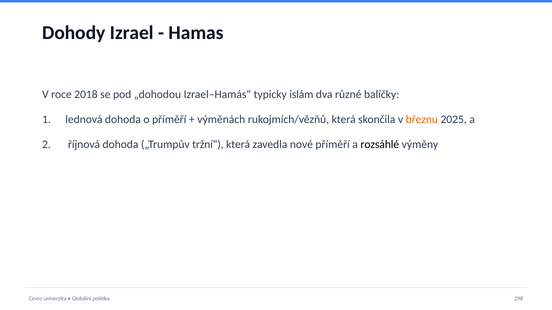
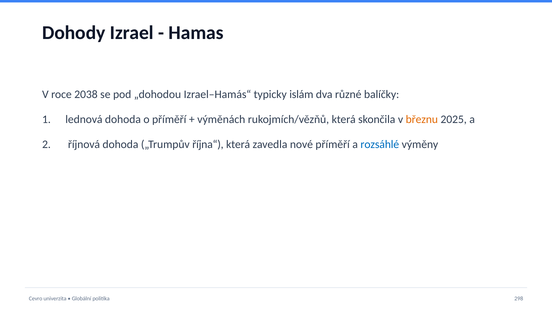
2018: 2018 -> 2038
tržní“: tržní“ -> října“
rozsáhlé colour: black -> blue
